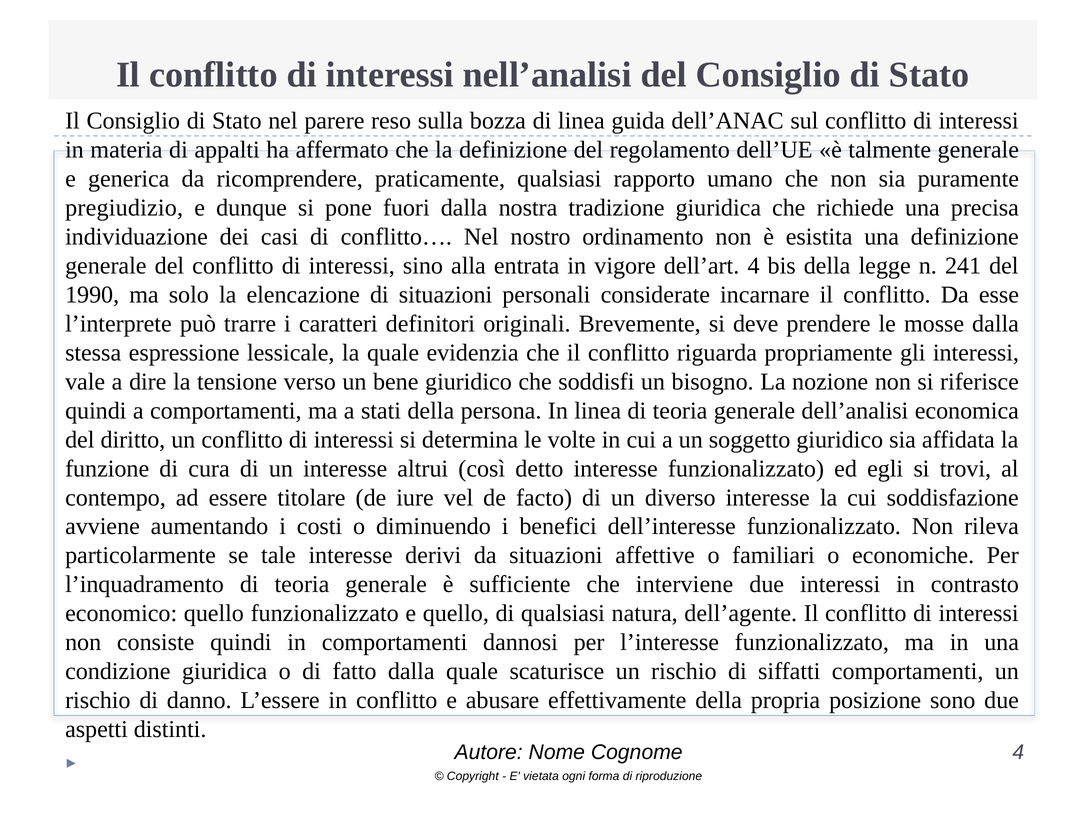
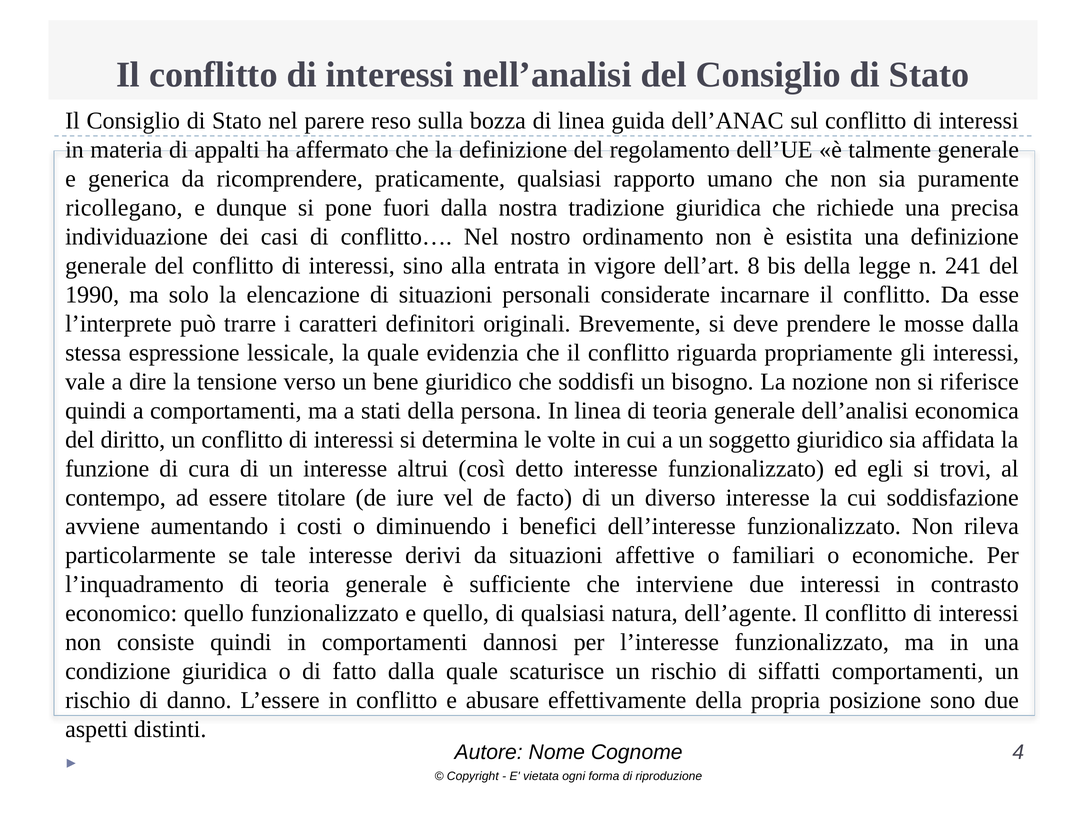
pregiudizio: pregiudizio -> ricollegano
dell’art 4: 4 -> 8
